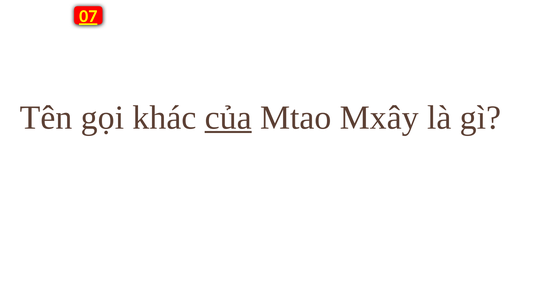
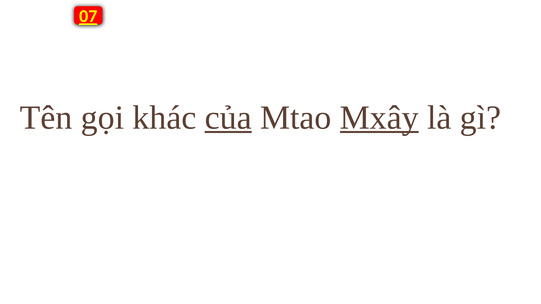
Mxây underline: none -> present
